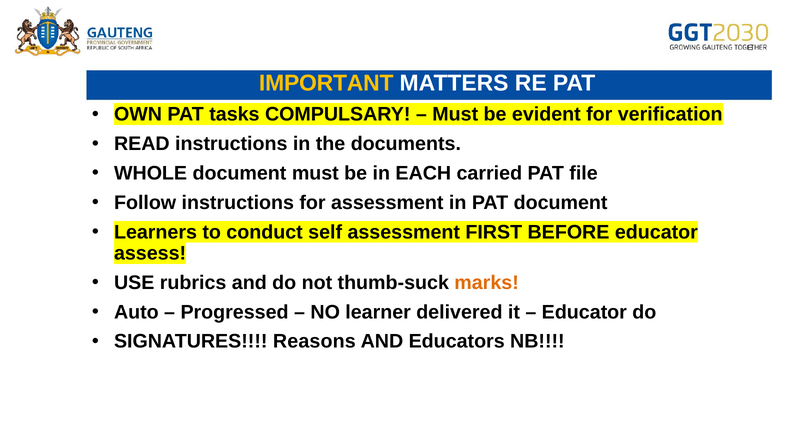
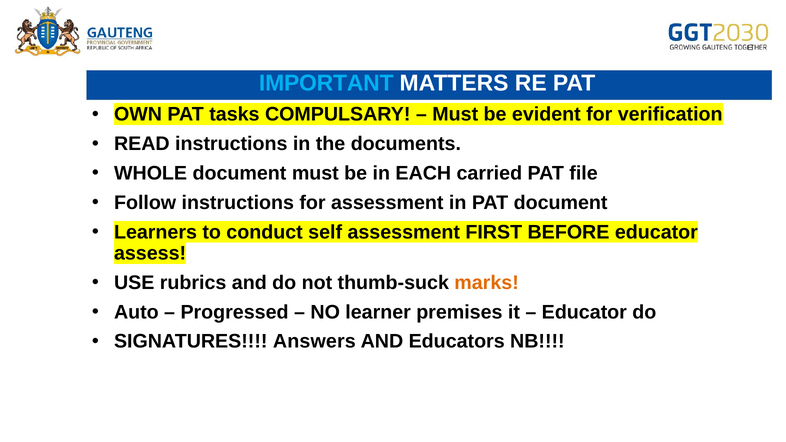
IMPORTANT colour: yellow -> light blue
delivered: delivered -> premises
Reasons: Reasons -> Answers
